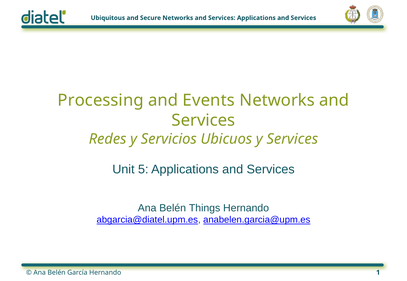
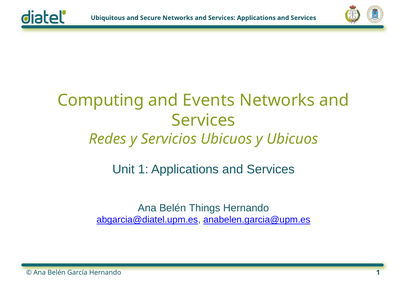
Processing: Processing -> Computing
y Services: Services -> Ubicuos
Unit 5: 5 -> 1
